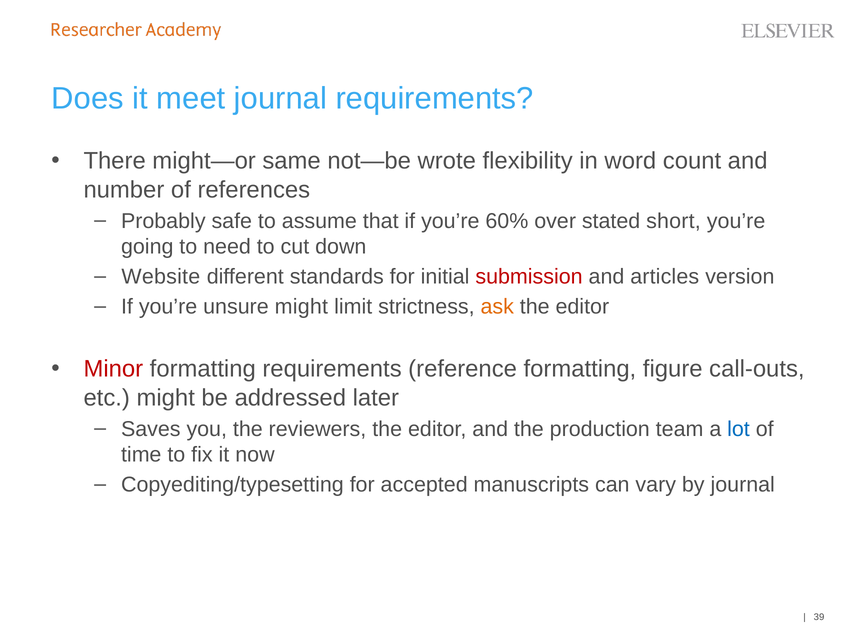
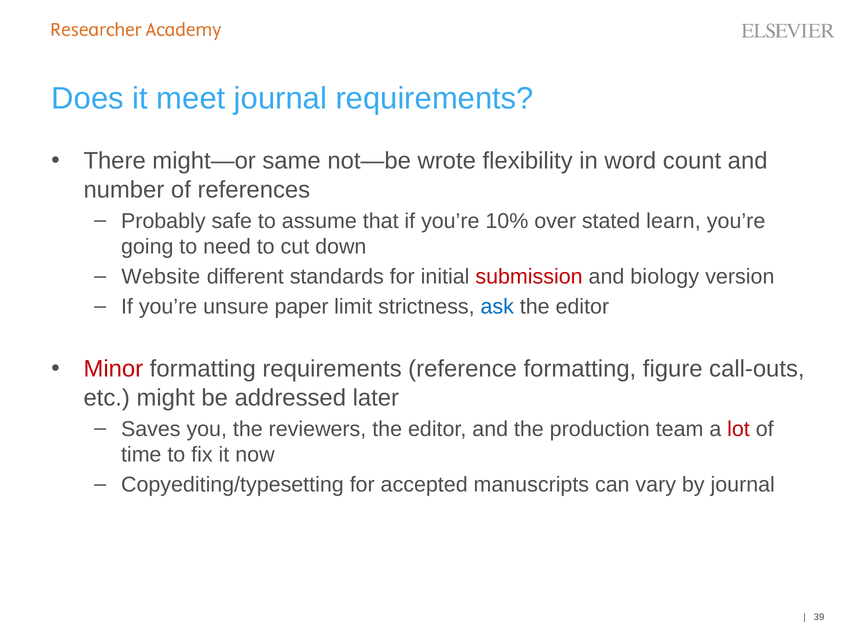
60%: 60% -> 10%
short: short -> learn
articles: articles -> biology
unsure might: might -> paper
ask colour: orange -> blue
lot colour: blue -> red
